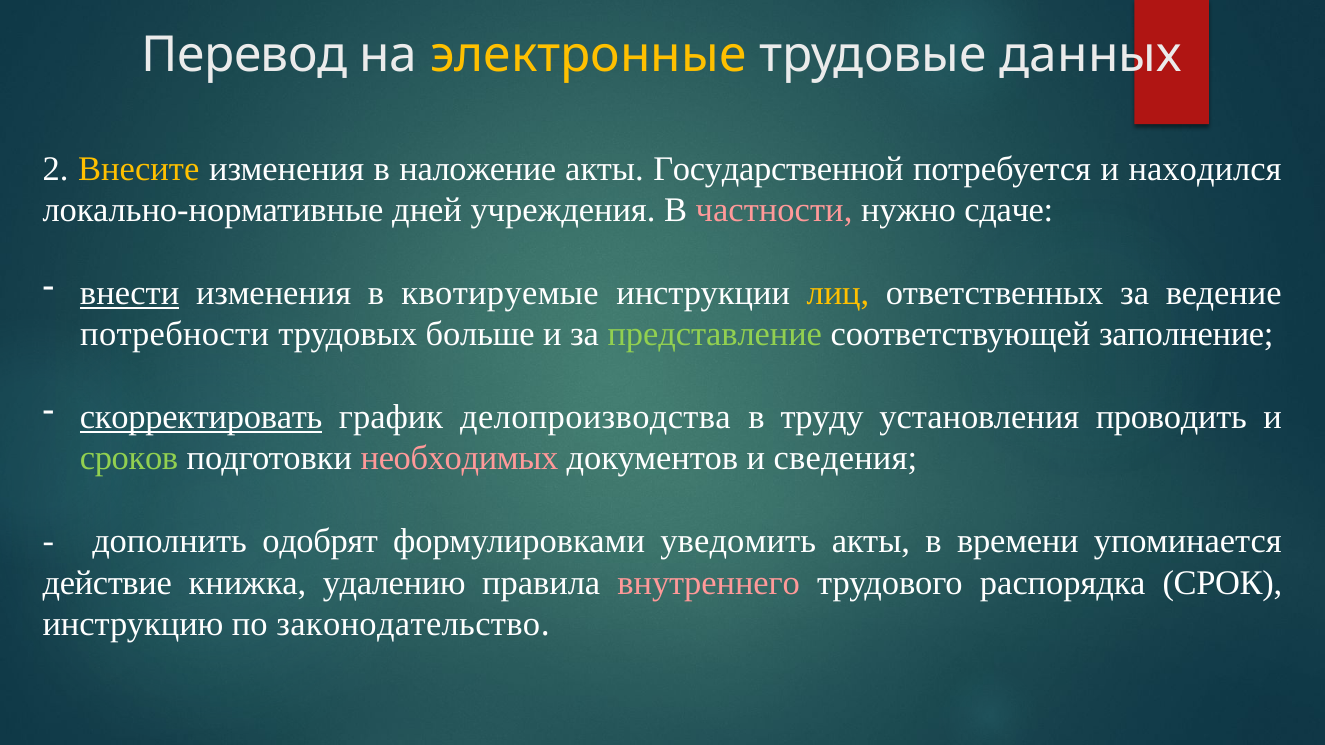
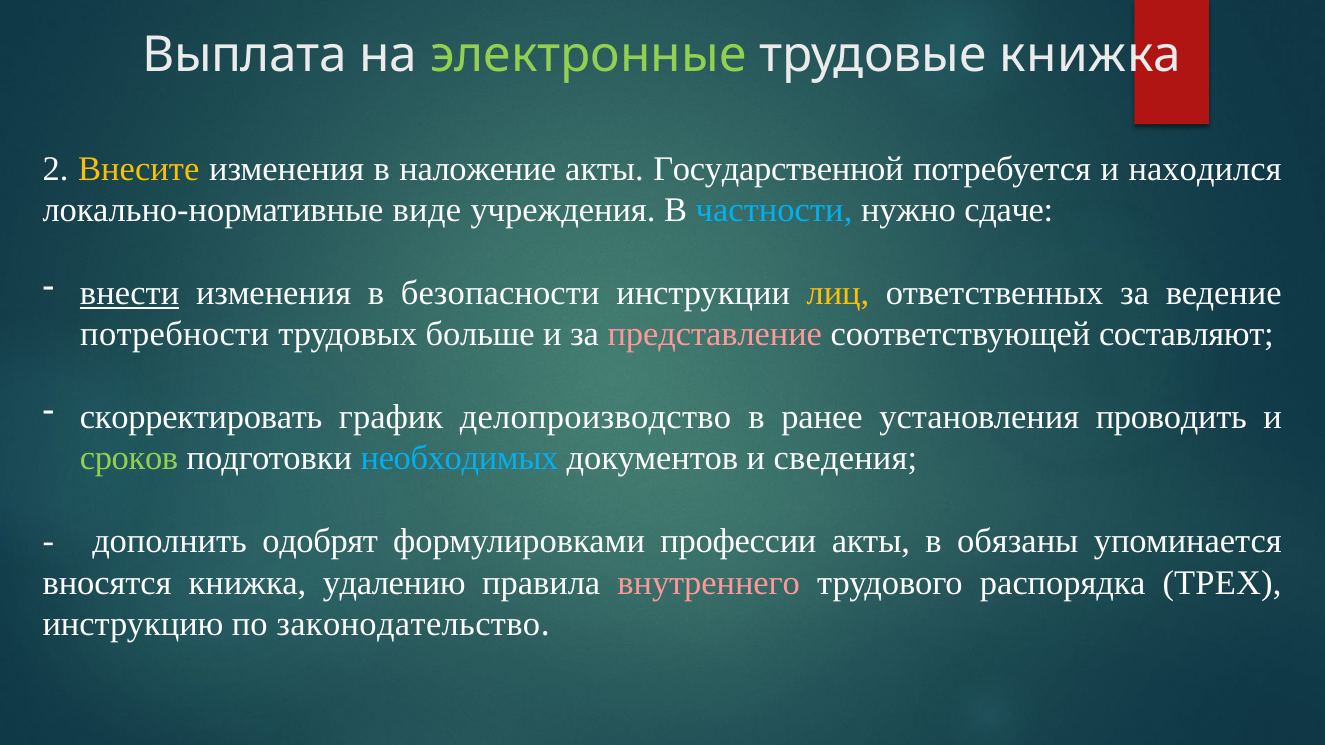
Перевод: Перевод -> Выплата
электронные colour: yellow -> light green
трудовые данных: данных -> книжка
дней: дней -> виде
частности colour: pink -> light blue
квотируемые: квотируемые -> безопасности
представление colour: light green -> pink
заполнение: заполнение -> составляют
скорректировать underline: present -> none
делопроизводства: делопроизводства -> делопроизводство
труду: труду -> ранее
необходимых colour: pink -> light blue
уведомить: уведомить -> профессии
времени: времени -> обязаны
действие: действие -> вносятся
СРОК: СРОК -> ТРЕХ
